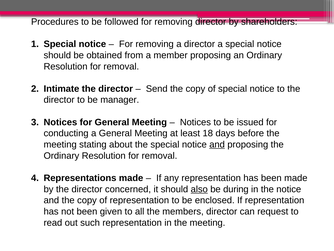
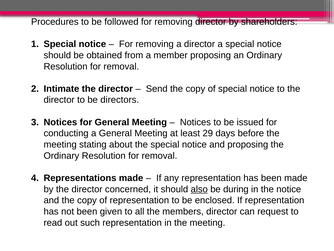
manager: manager -> directors
18: 18 -> 29
and at (217, 144) underline: present -> none
